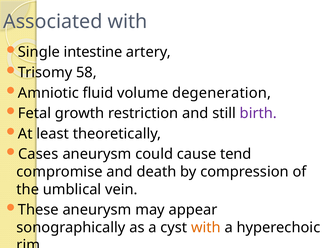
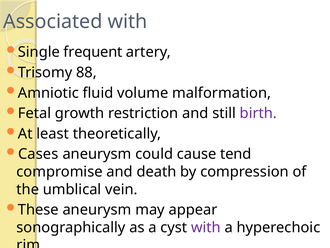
intestine: intestine -> frequent
58: 58 -> 88
degeneration: degeneration -> malformation
with at (206, 227) colour: orange -> purple
